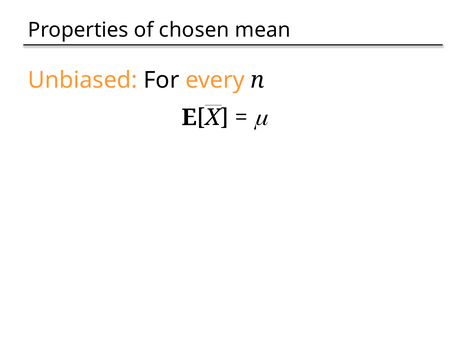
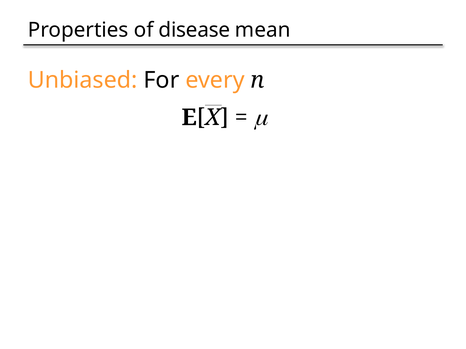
chosen: chosen -> disease
